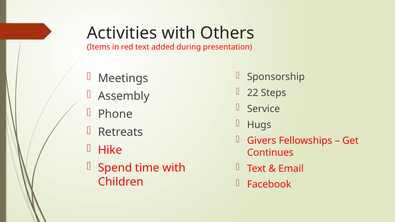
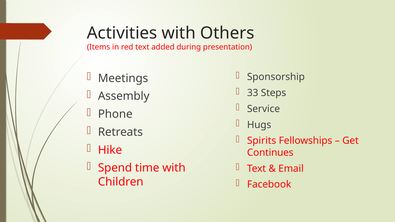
22: 22 -> 33
Givers: Givers -> Spirits
